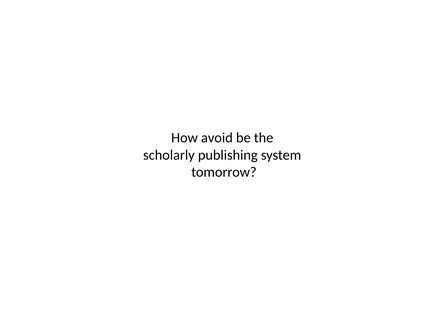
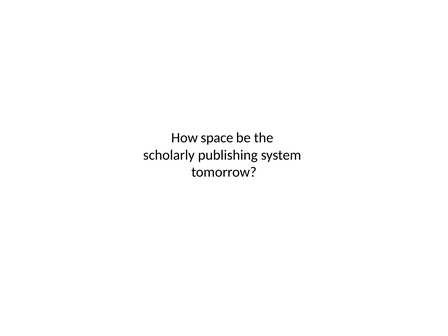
avoid: avoid -> space
